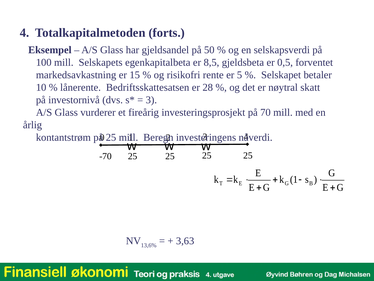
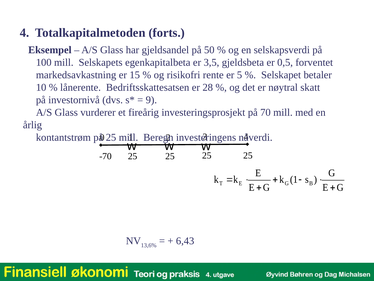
8,5: 8,5 -> 3,5
3 at (151, 100): 3 -> 9
3,63: 3,63 -> 6,43
